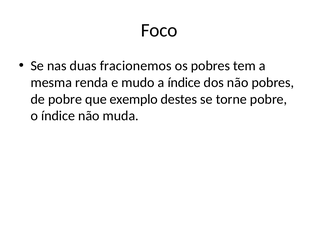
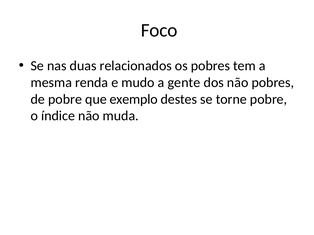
fracionemos: fracionemos -> relacionados
a índice: índice -> gente
